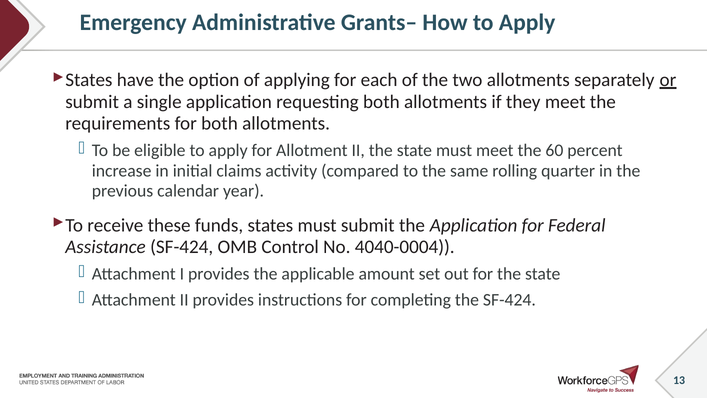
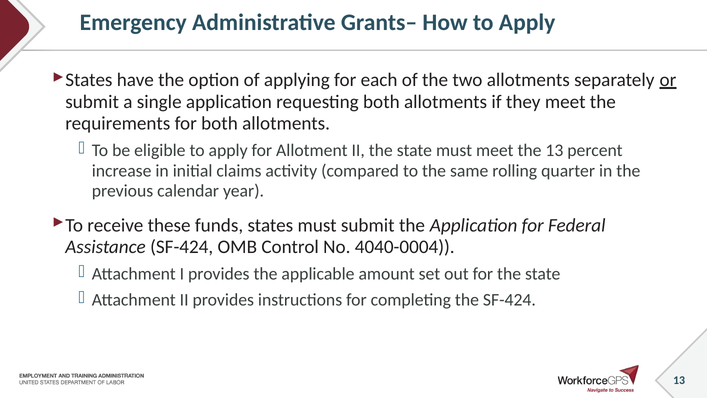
the 60: 60 -> 13
